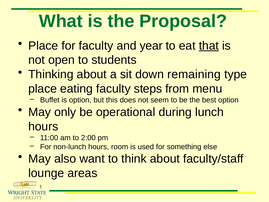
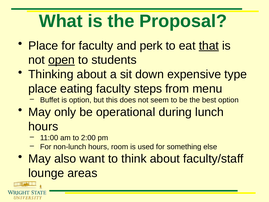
year: year -> perk
open underline: none -> present
remaining: remaining -> expensive
